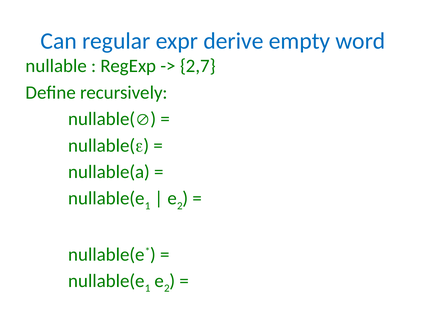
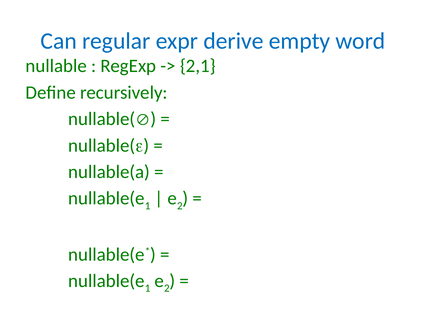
2,7: 2,7 -> 2,1
